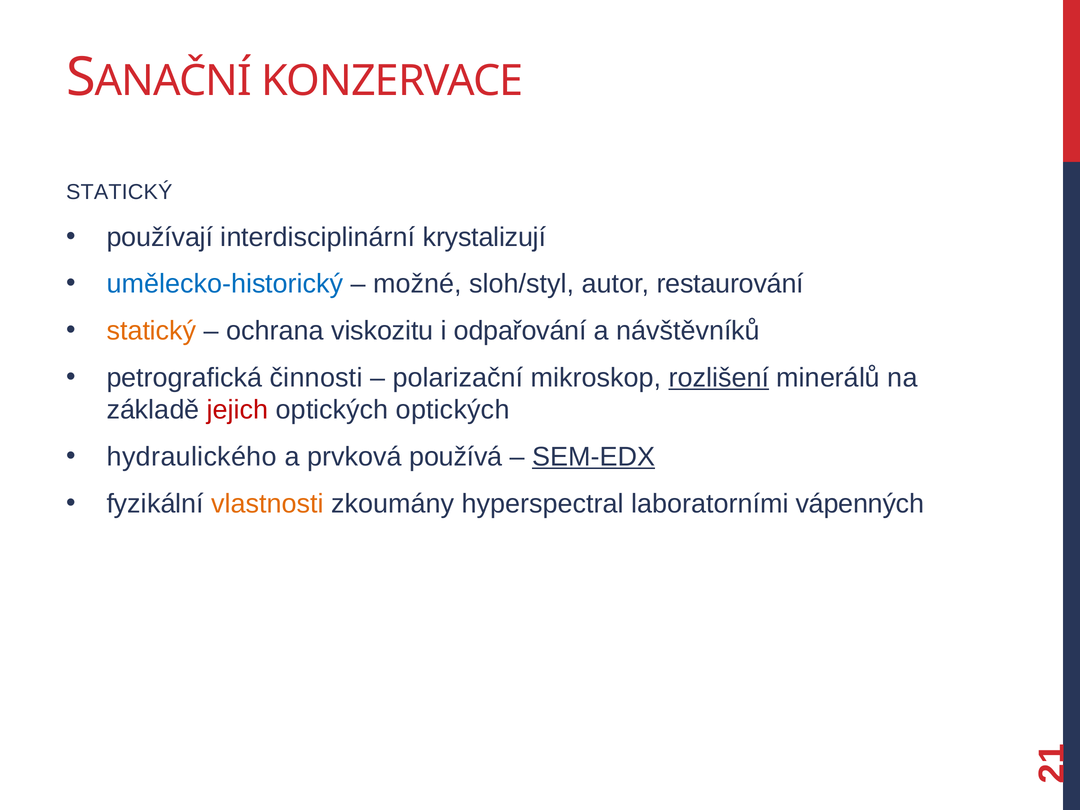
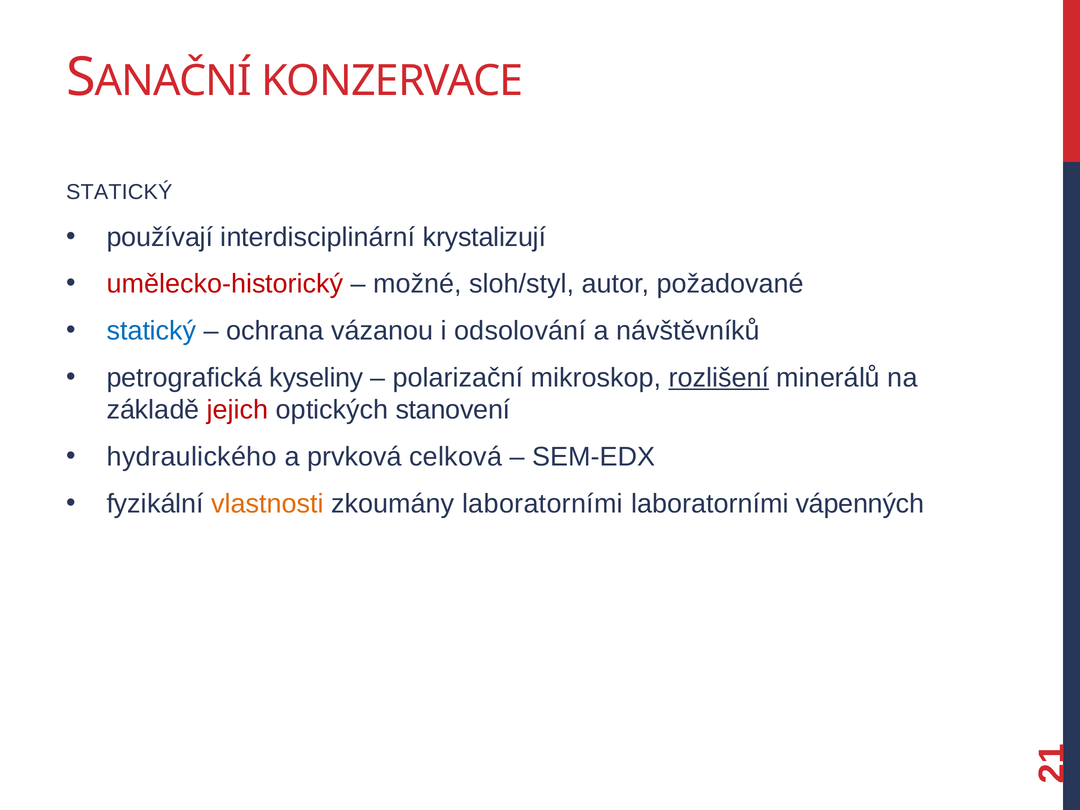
umělecko-historický colour: blue -> red
restaurování: restaurování -> požadované
statický at (152, 331) colour: orange -> blue
viskozitu: viskozitu -> vázanou
odpařování: odpařování -> odsolování
činnosti: činnosti -> kyseliny
optických optických: optických -> stanovení
používá: používá -> celková
SEM-EDX underline: present -> none
zkoumány hyperspectral: hyperspectral -> laboratorními
